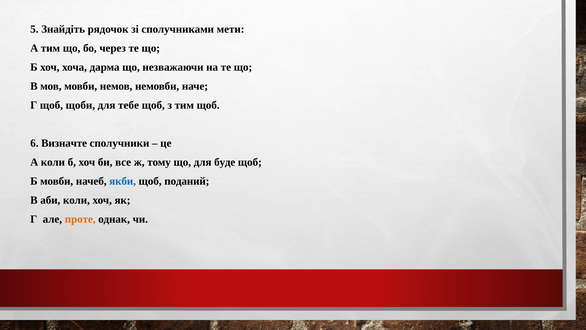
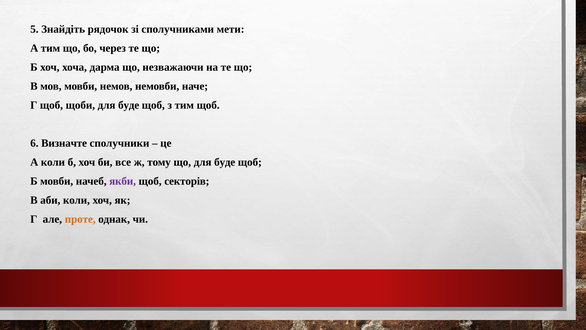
щоби для тебе: тебе -> буде
якби colour: blue -> purple
поданий: поданий -> секторів
